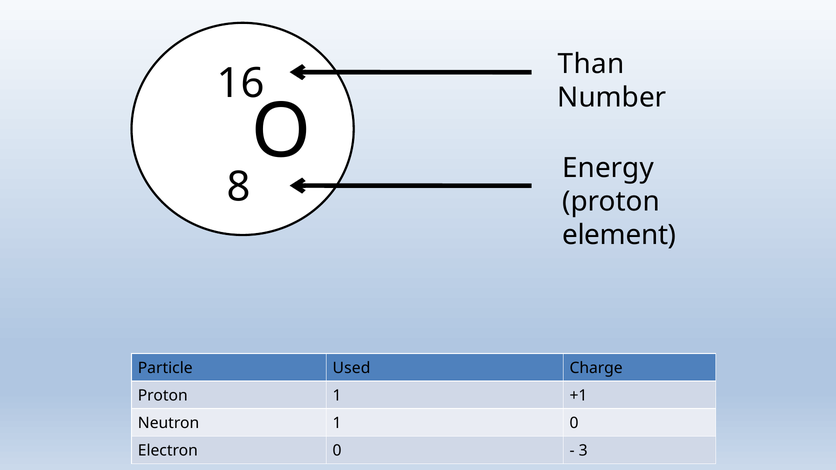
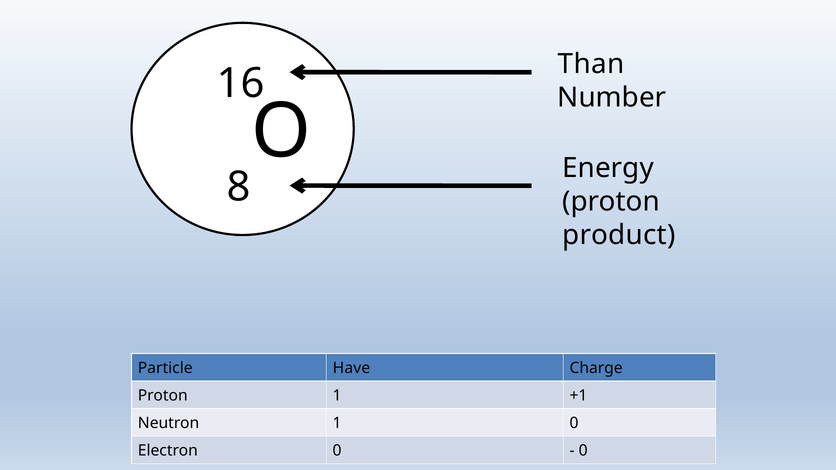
element: element -> product
Used: Used -> Have
3 at (583, 451): 3 -> 0
